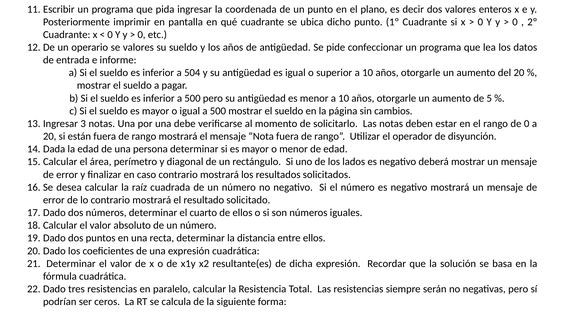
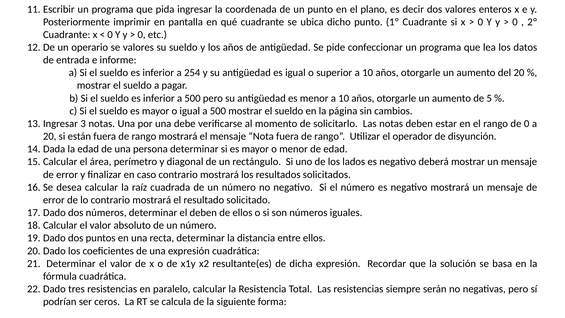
504: 504 -> 254
el cuarto: cuarto -> deben
